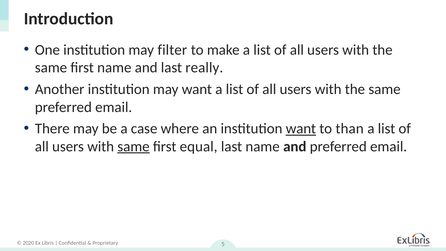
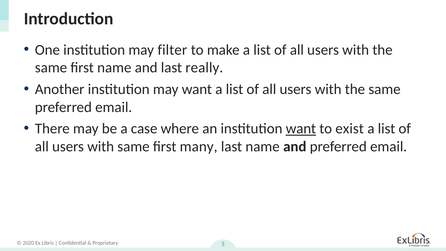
than: than -> exist
same at (133, 146) underline: present -> none
equal: equal -> many
